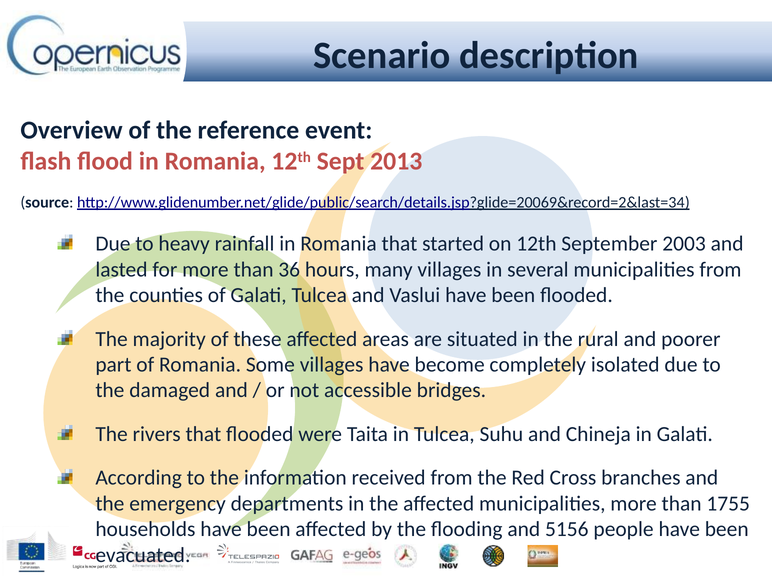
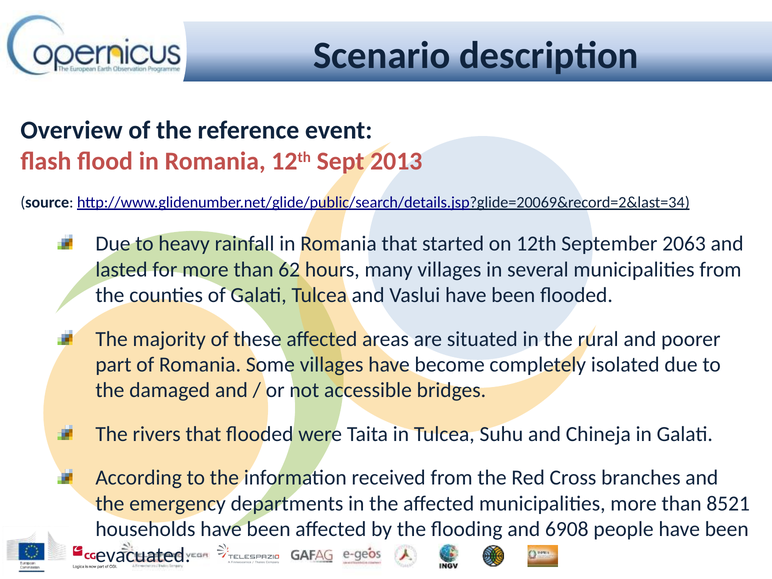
2003: 2003 -> 2063
36: 36 -> 62
1755: 1755 -> 8521
5156: 5156 -> 6908
